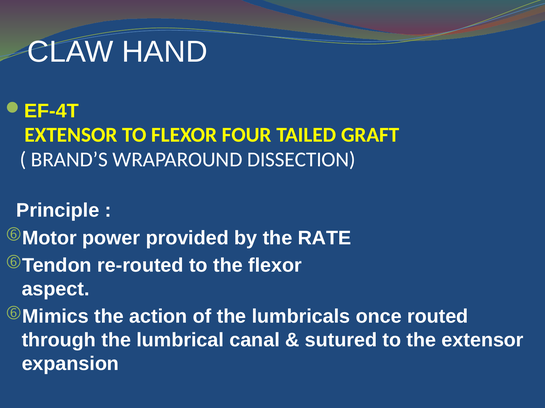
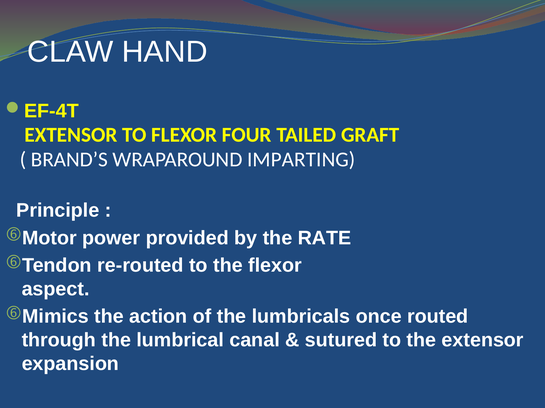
DISSECTION: DISSECTION -> IMPARTING
